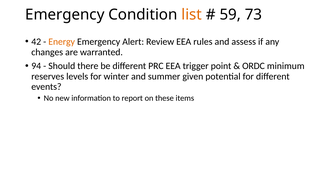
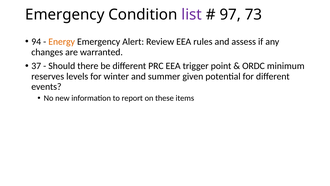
list colour: orange -> purple
59: 59 -> 97
42: 42 -> 94
94: 94 -> 37
